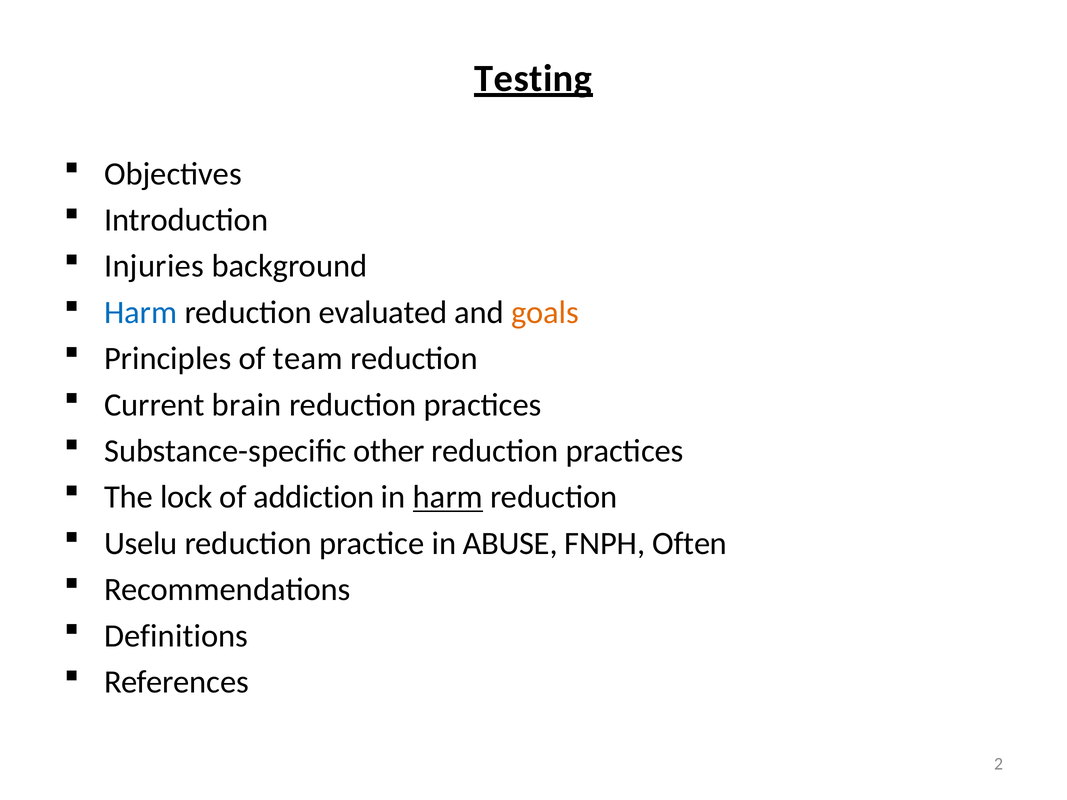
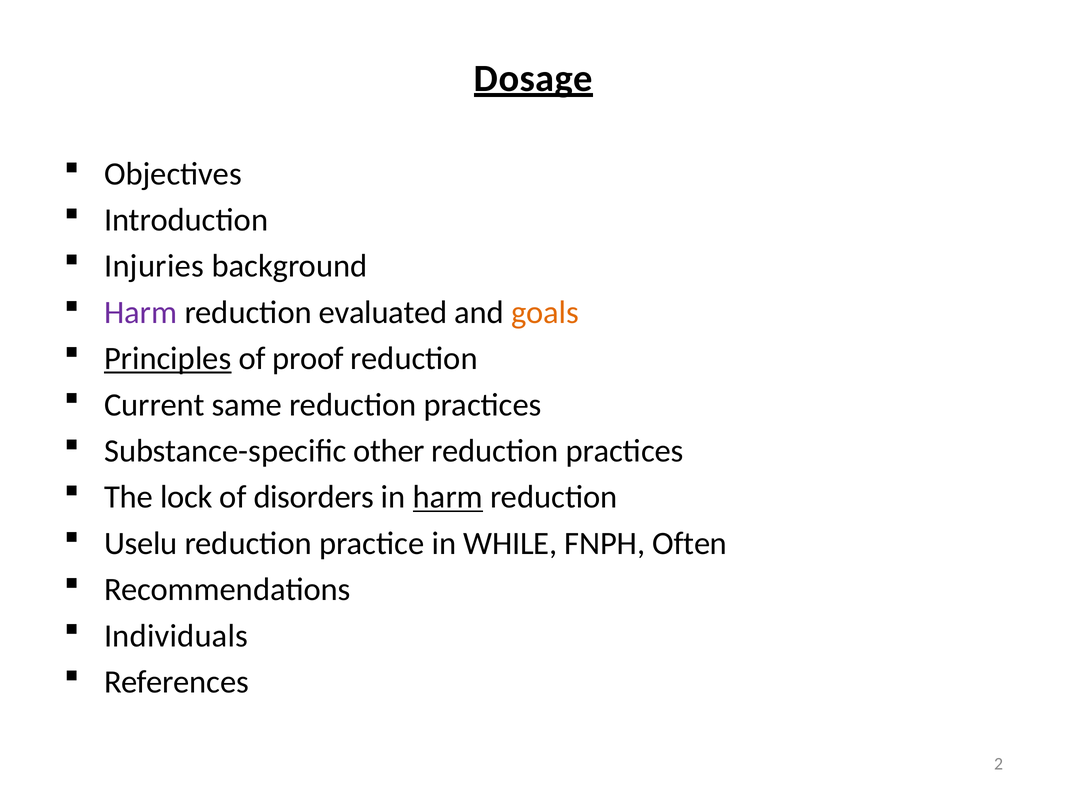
Testing: Testing -> Dosage
Harm at (141, 313) colour: blue -> purple
Principles underline: none -> present
team: team -> proof
brain: brain -> same
addiction: addiction -> disorders
ABUSE: ABUSE -> WHILE
Definitions: Definitions -> Individuals
